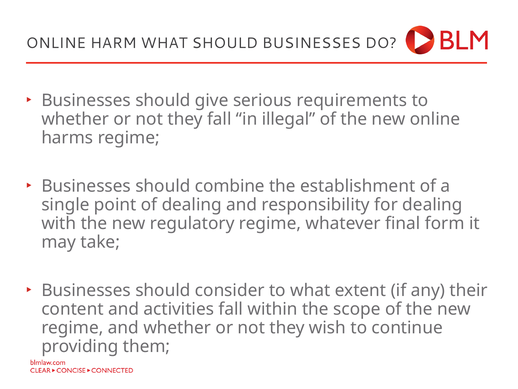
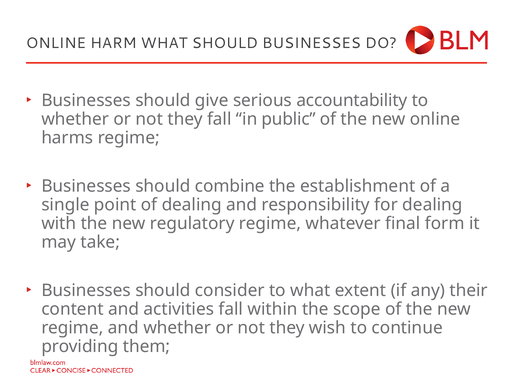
requirements: requirements -> accountability
illegal: illegal -> public
